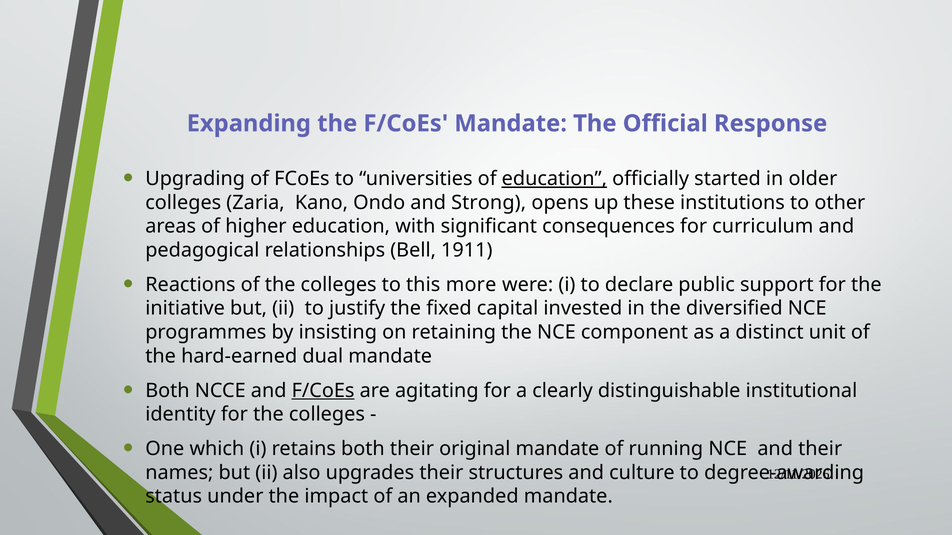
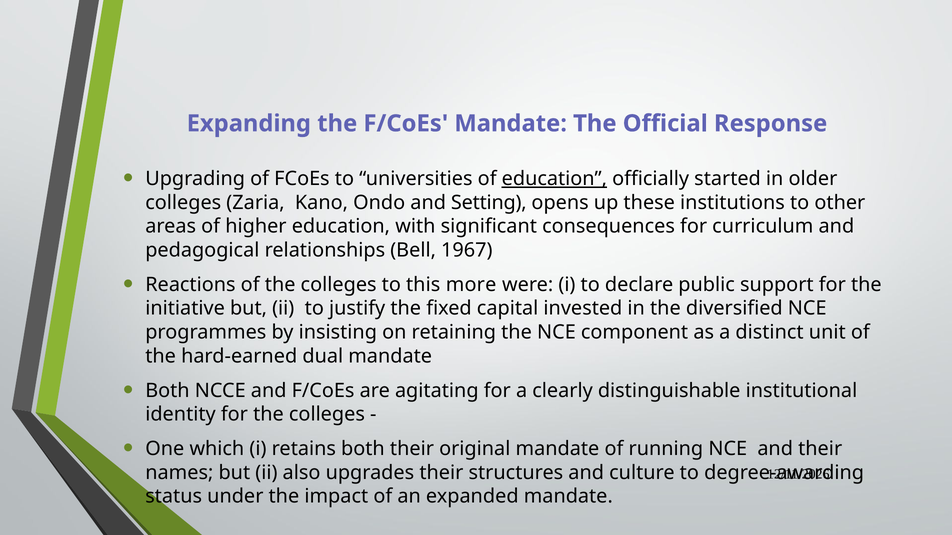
Strong: Strong -> Setting
1911: 1911 -> 1967
F/CoEs at (323, 391) underline: present -> none
